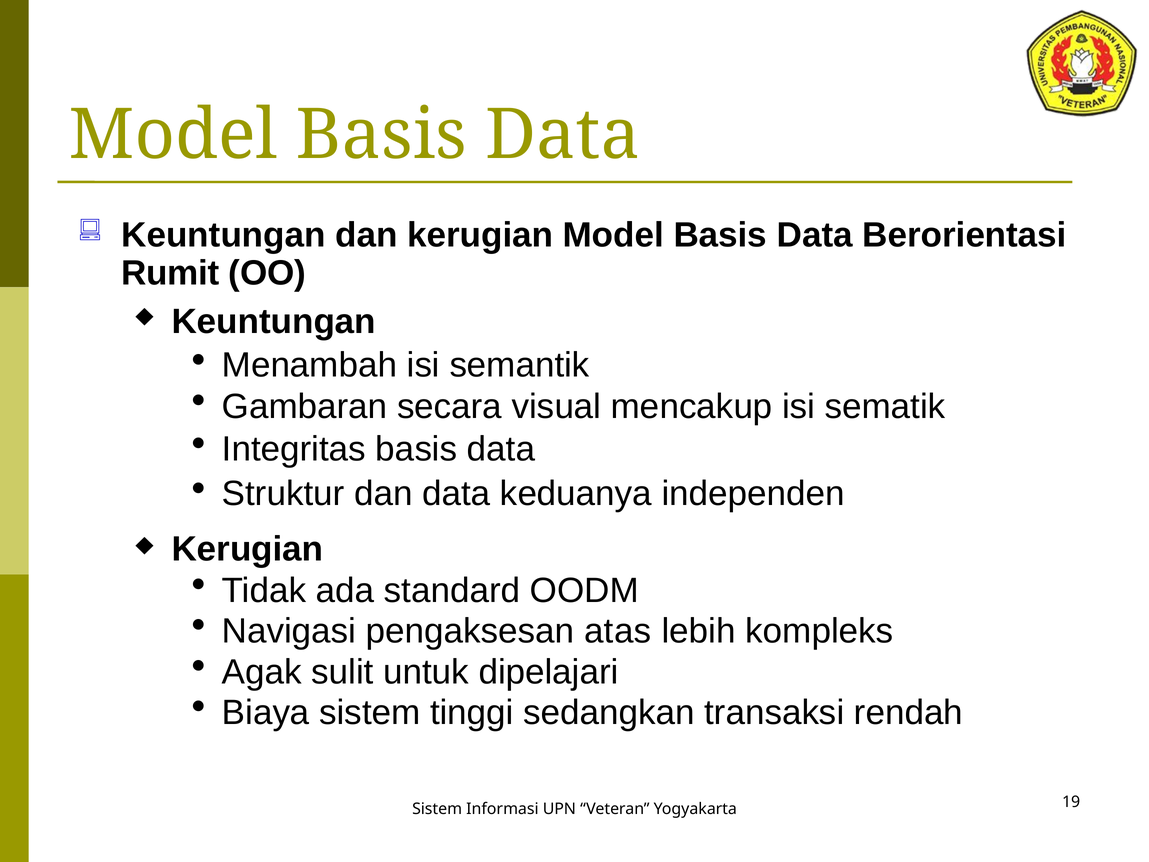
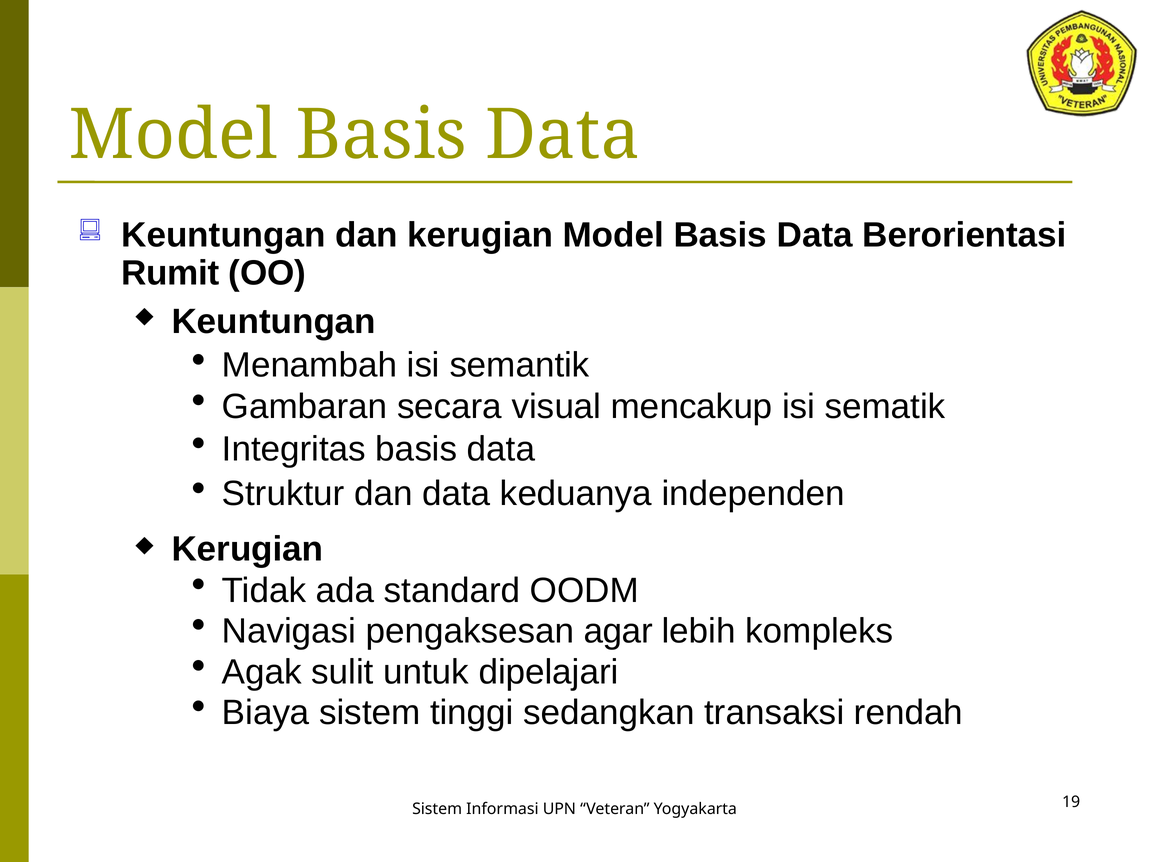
atas: atas -> agar
